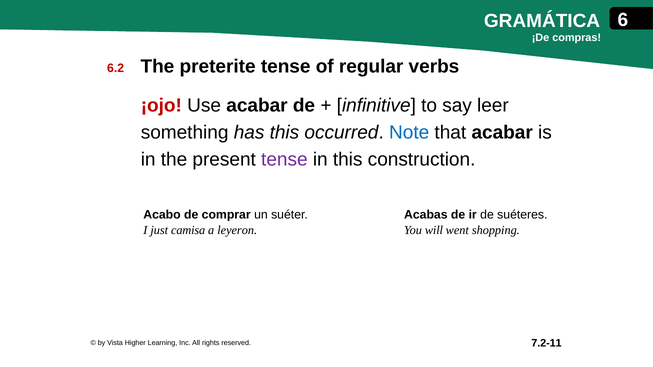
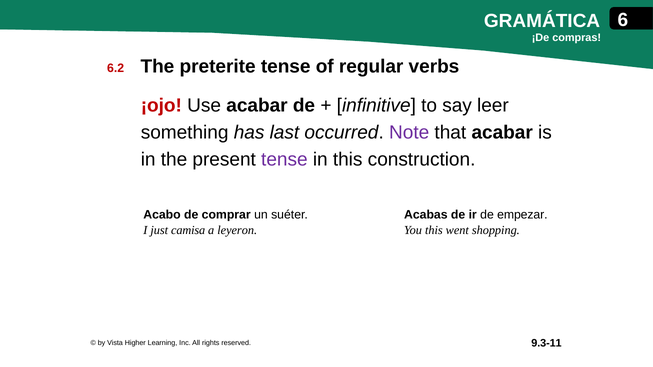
has this: this -> last
Note colour: blue -> purple
suéteres: suéteres -> empezar
You will: will -> this
7.2-11: 7.2-11 -> 9.3-11
